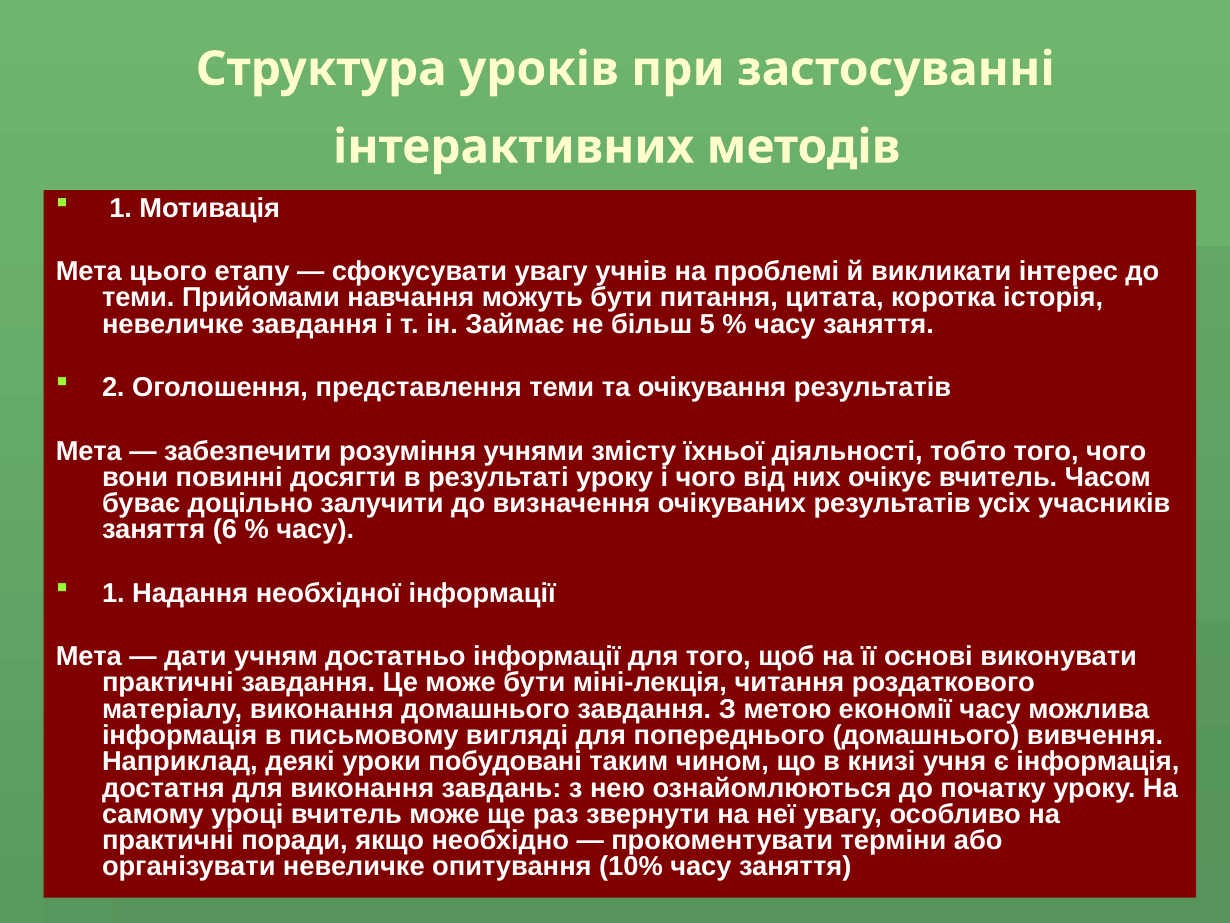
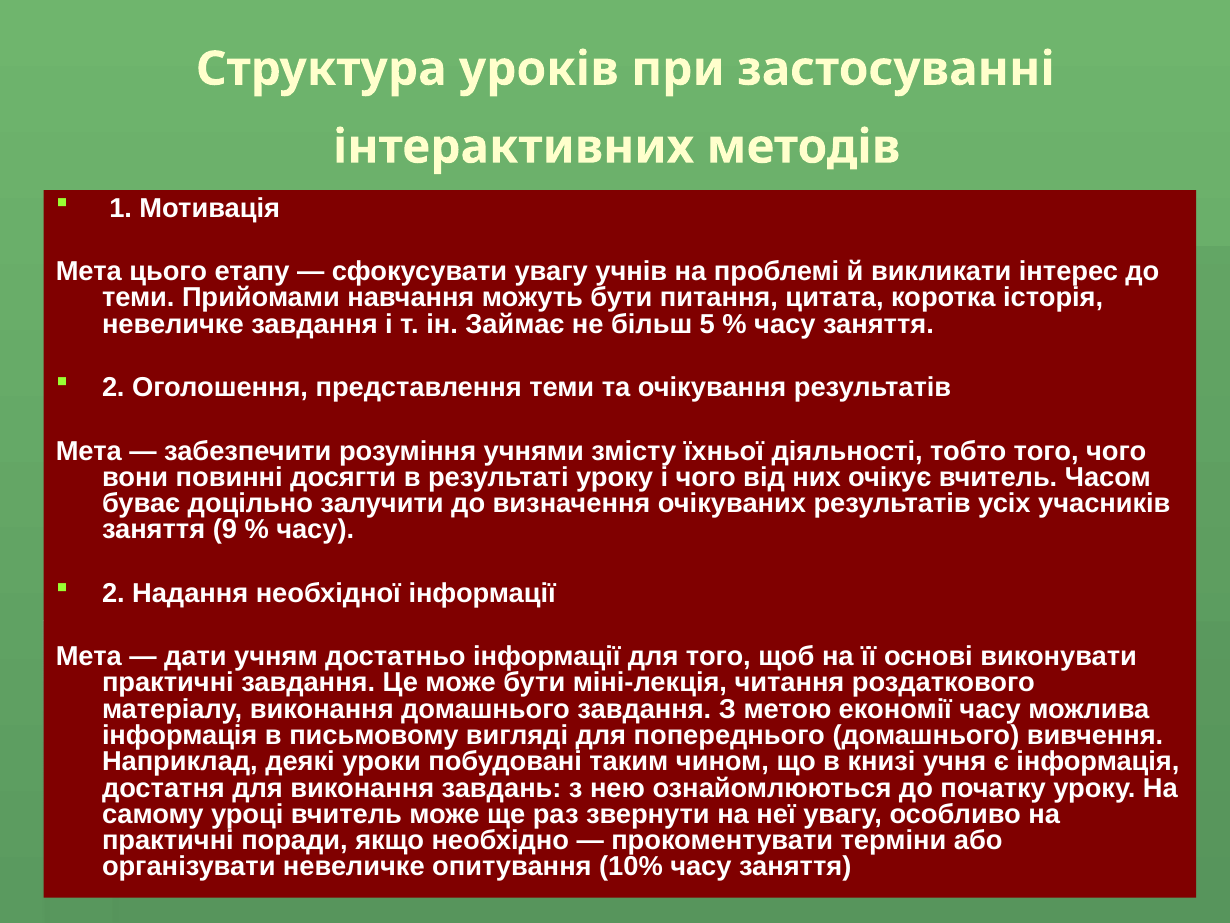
6: 6 -> 9
1 at (113, 593): 1 -> 2
